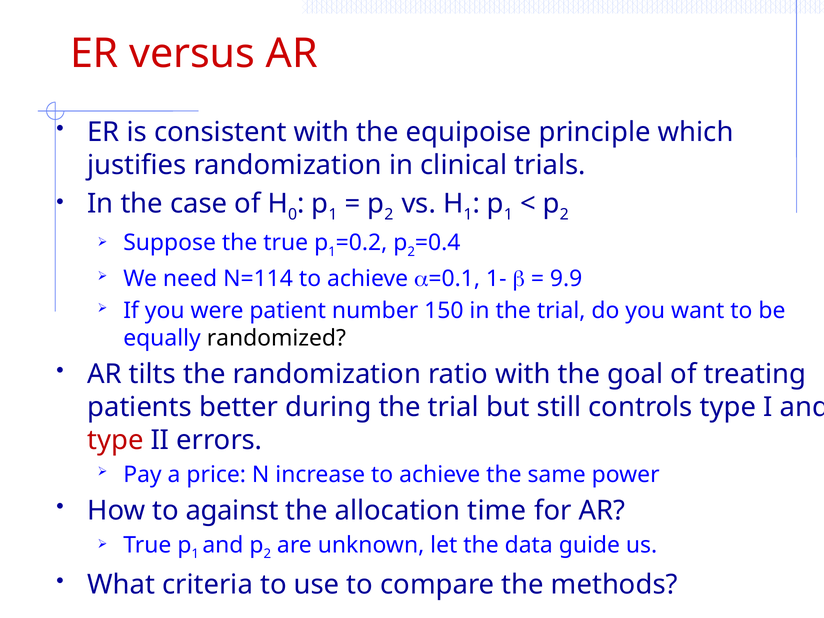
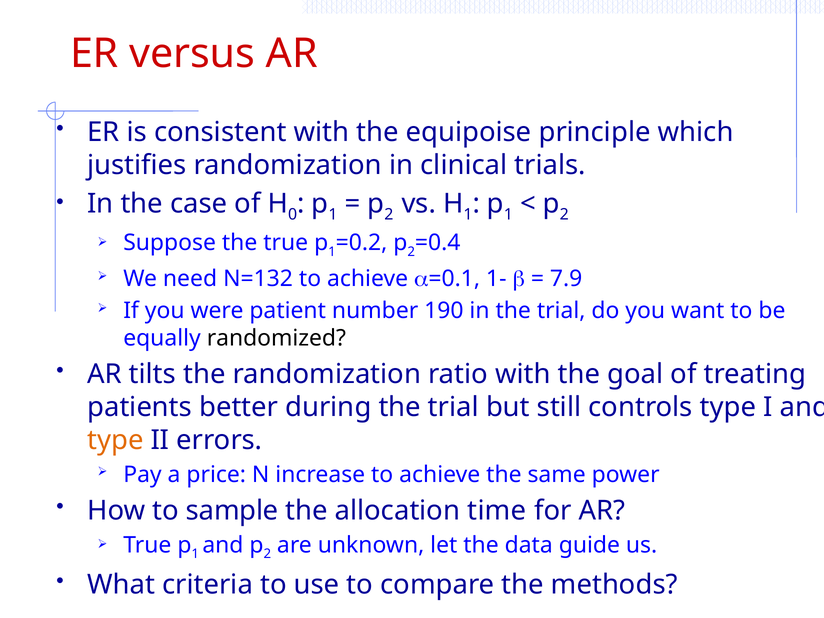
N=114: N=114 -> N=132
9.9: 9.9 -> 7.9
150: 150 -> 190
type at (115, 440) colour: red -> orange
against: against -> sample
